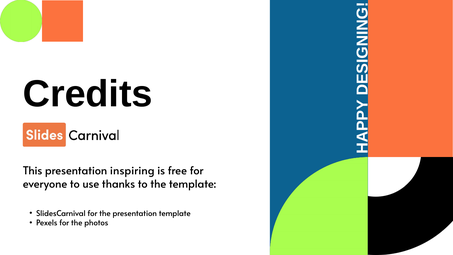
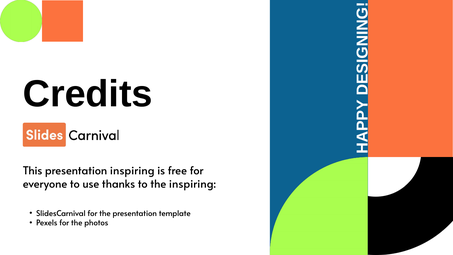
the template: template -> inspiring
